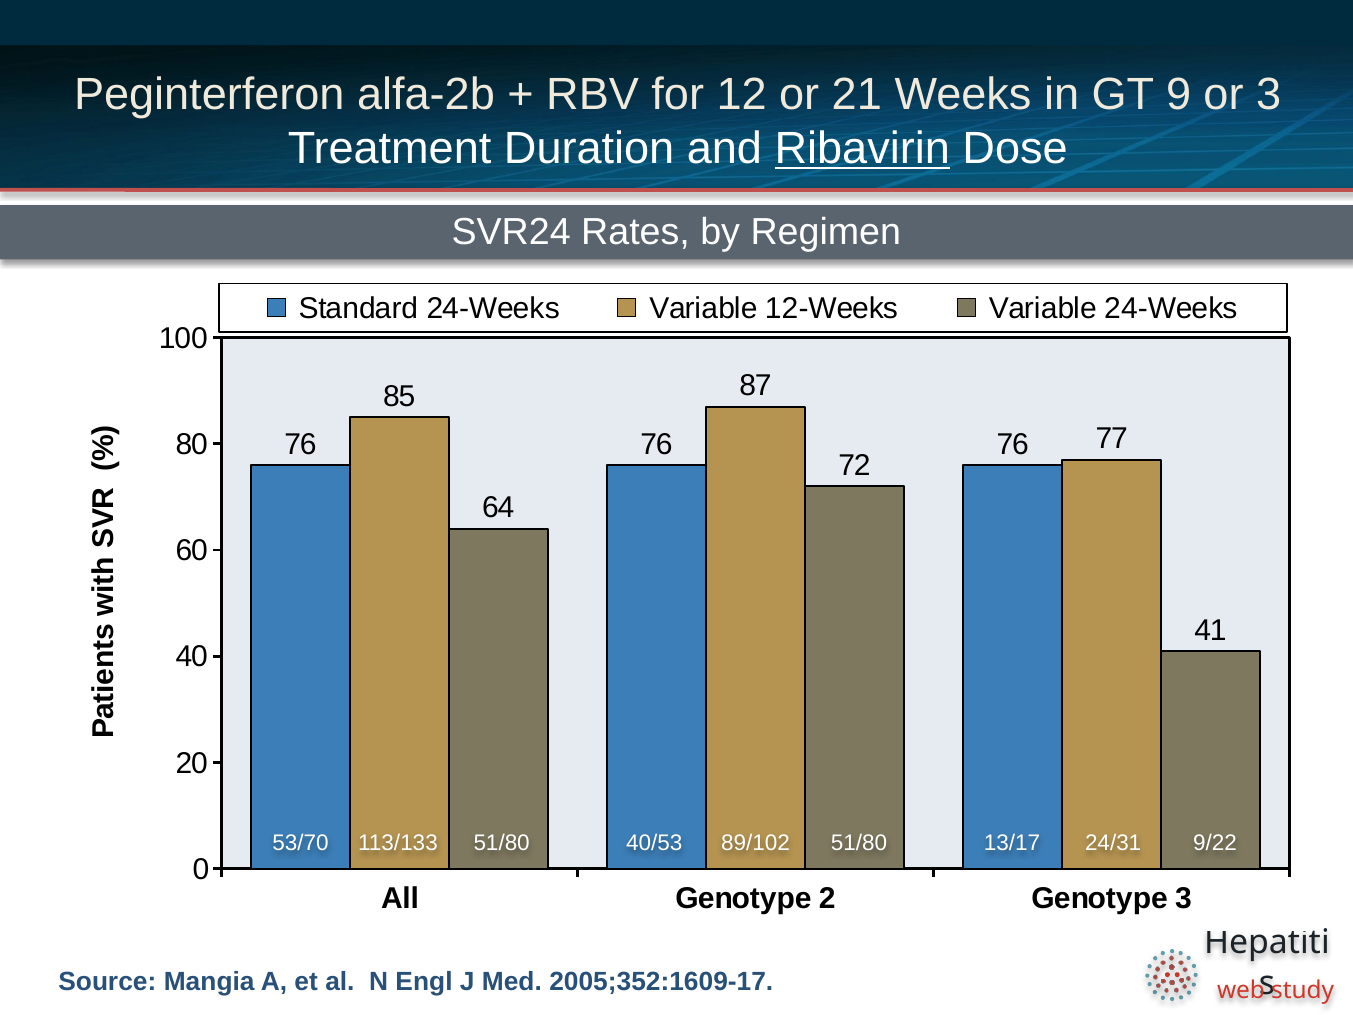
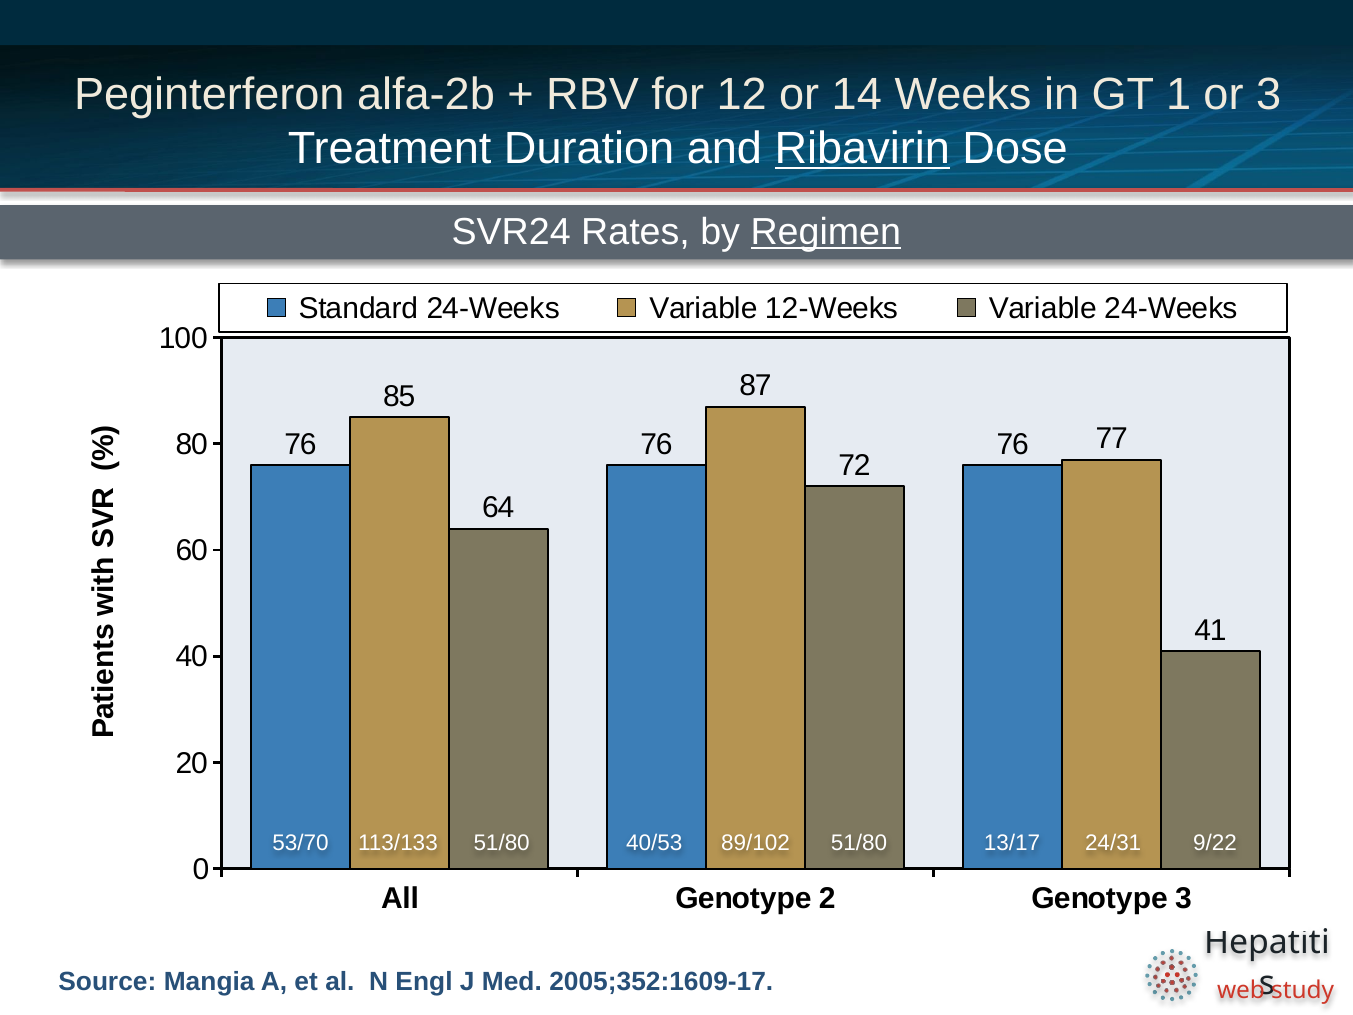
21: 21 -> 14
9: 9 -> 1
Regimen underline: none -> present
